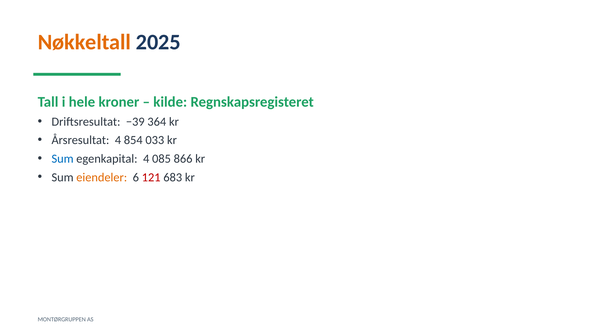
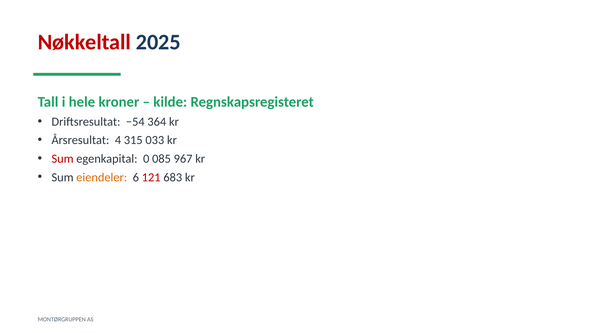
Nøkkeltall colour: orange -> red
−39: −39 -> −54
854: 854 -> 315
Sum at (63, 159) colour: blue -> red
egenkapital 4: 4 -> 0
866: 866 -> 967
